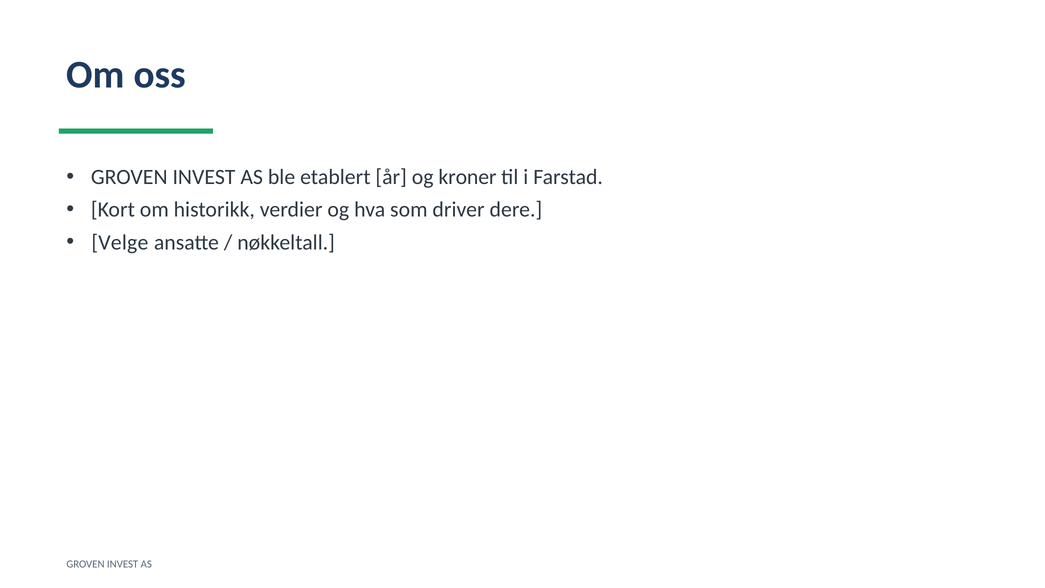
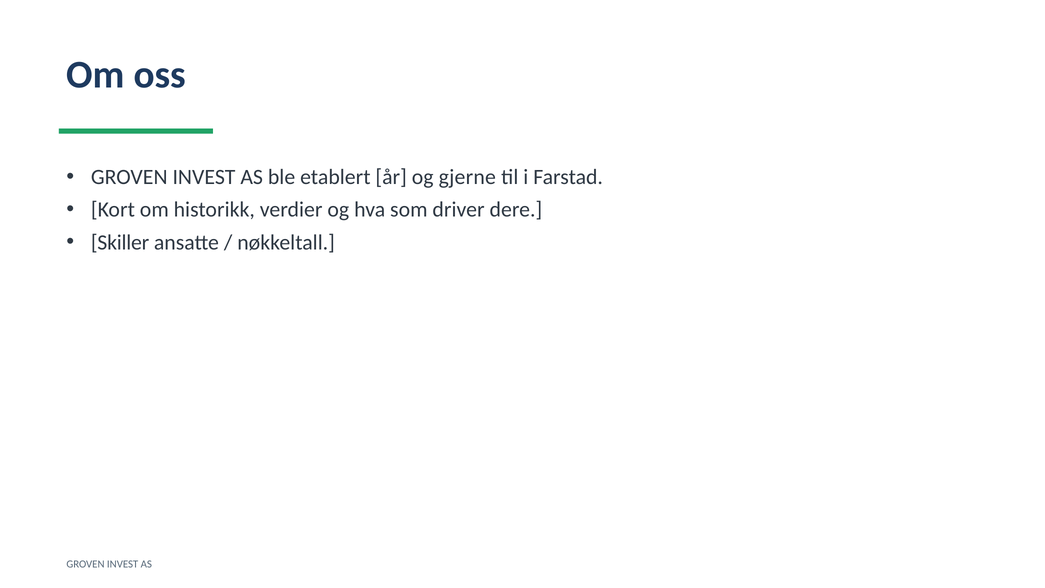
kroner: kroner -> gjerne
Velge: Velge -> Skiller
